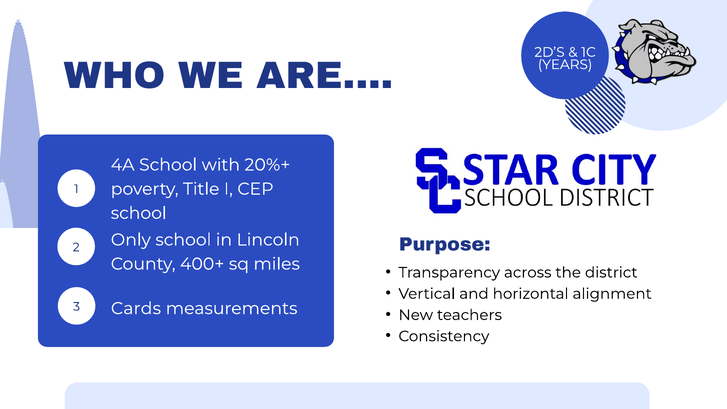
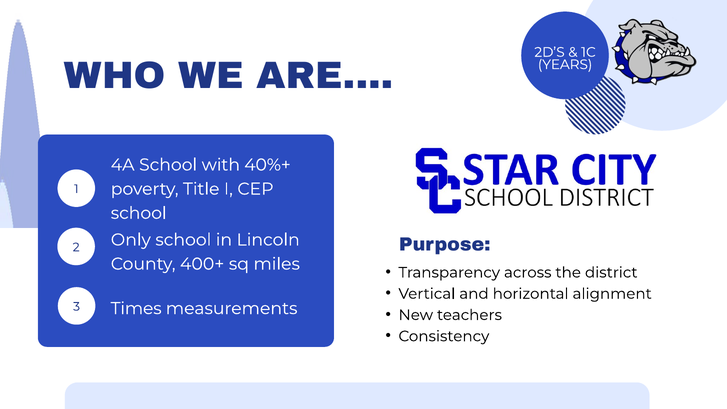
20%+: 20%+ -> 40%+
Cards: Cards -> Times
